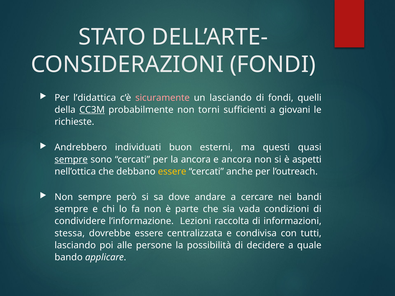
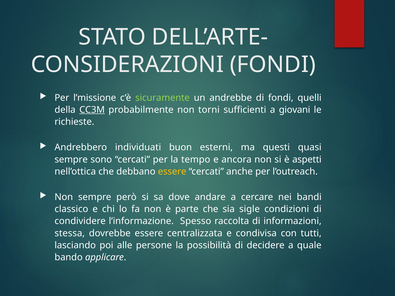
l’didattica: l’didattica -> l’missione
sicuramente colour: pink -> light green
un lasciando: lasciando -> andrebbe
sempre at (71, 160) underline: present -> none
la ancora: ancora -> tempo
sempre at (71, 209): sempre -> classico
vada: vada -> sigle
Lezioni: Lezioni -> Spesso
